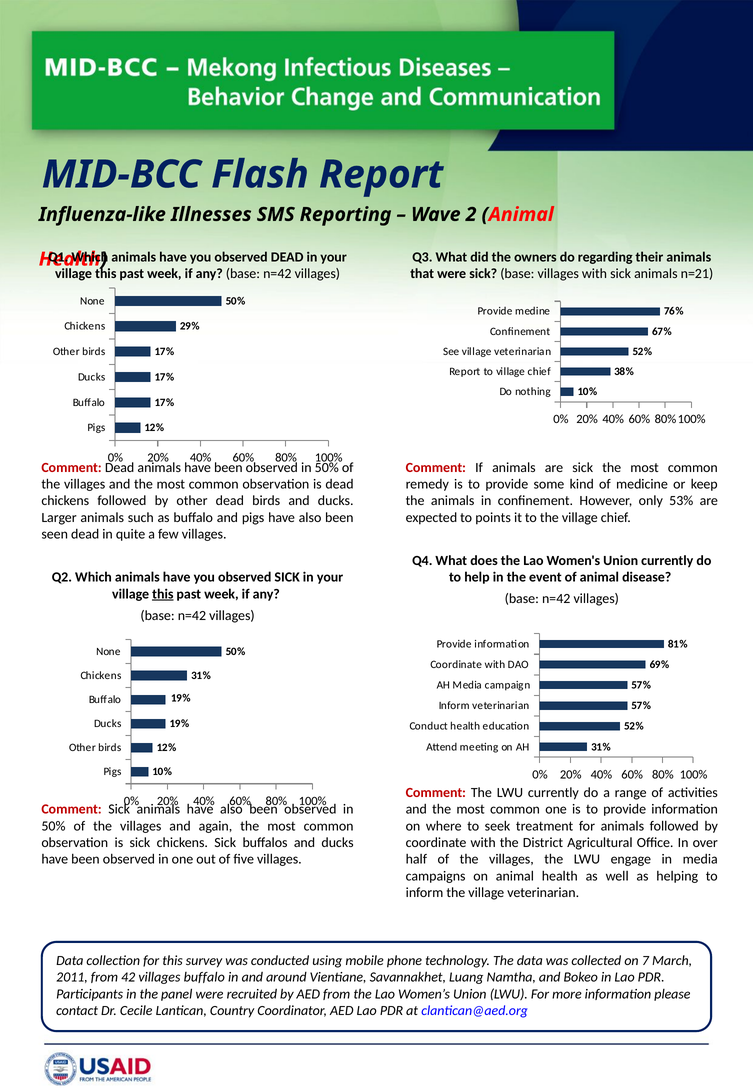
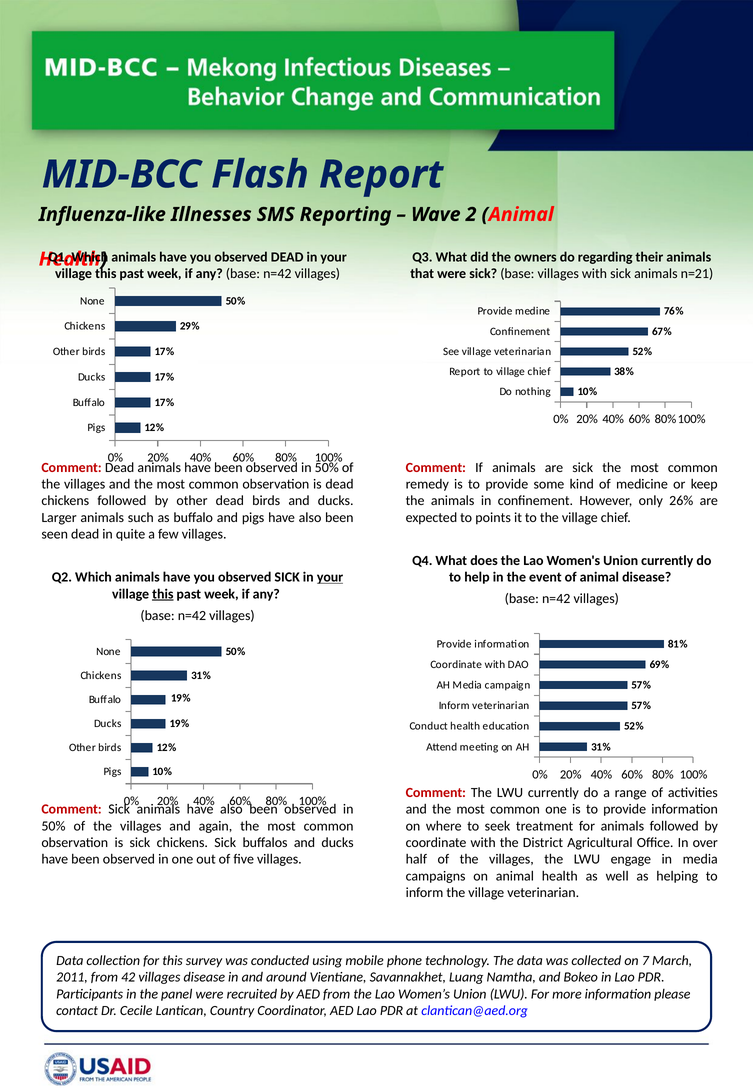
53%: 53% -> 26%
your at (330, 577) underline: none -> present
villages buffalo: buffalo -> disease
